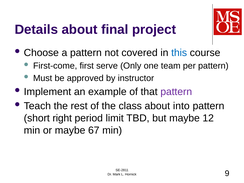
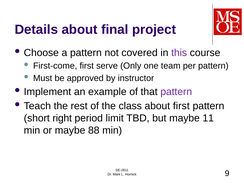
this colour: blue -> purple
about into: into -> first
12: 12 -> 11
67: 67 -> 88
